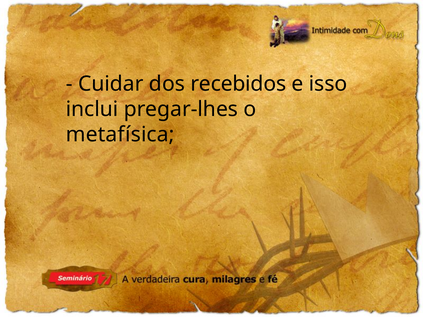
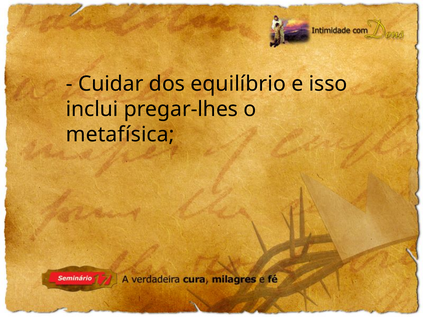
recebidos: recebidos -> equilíbrio
